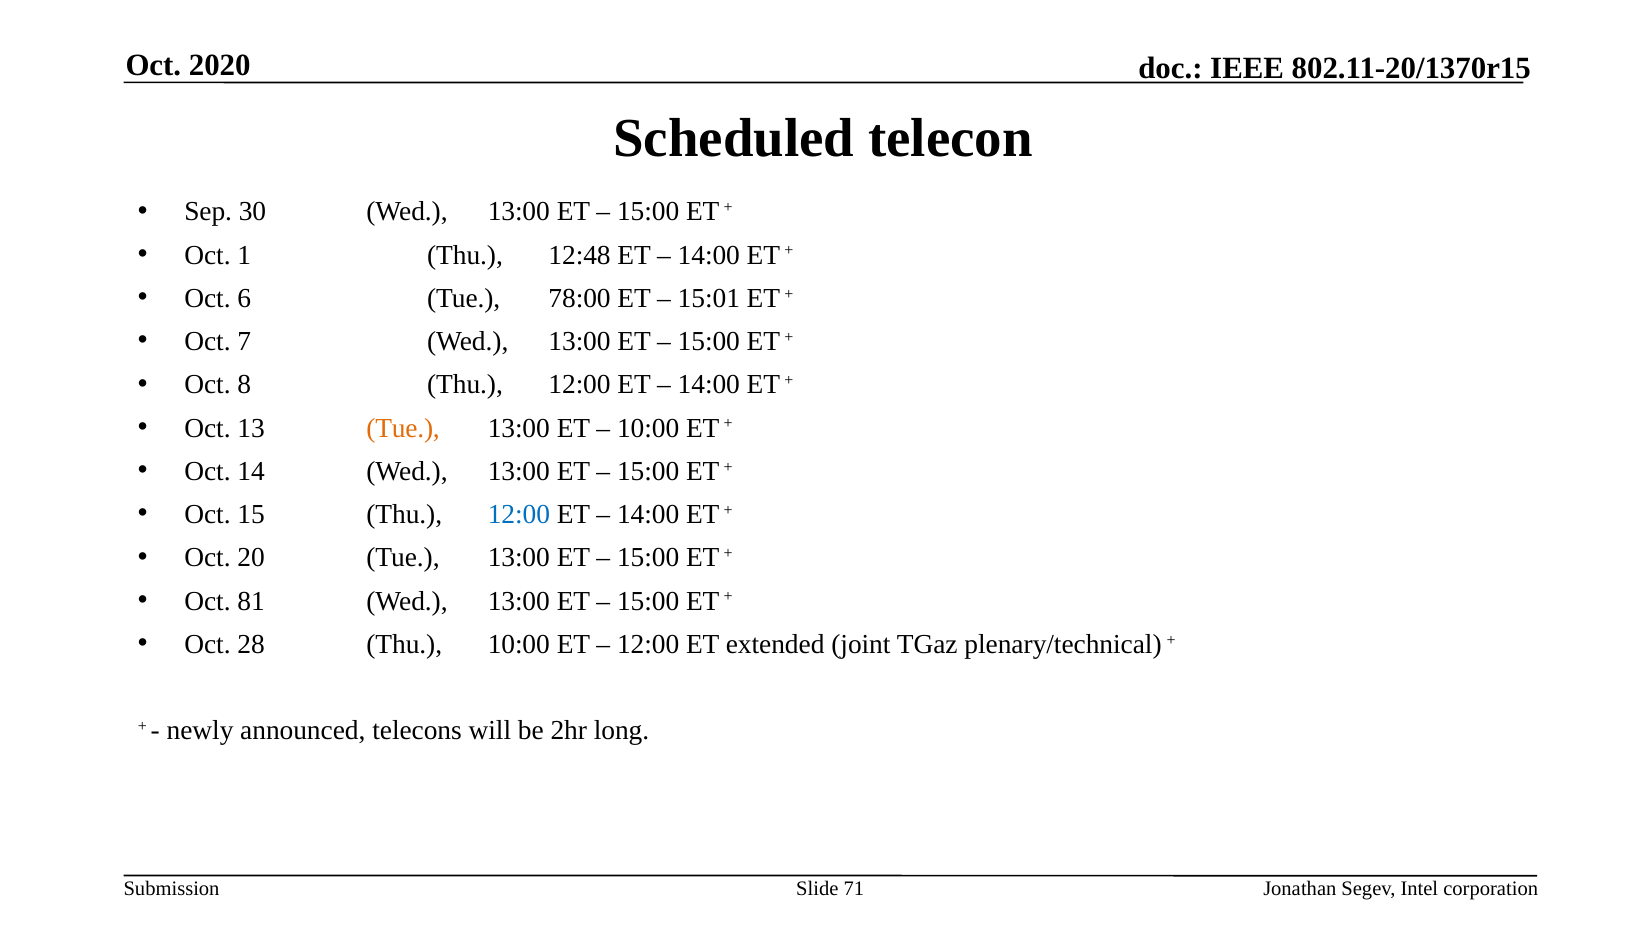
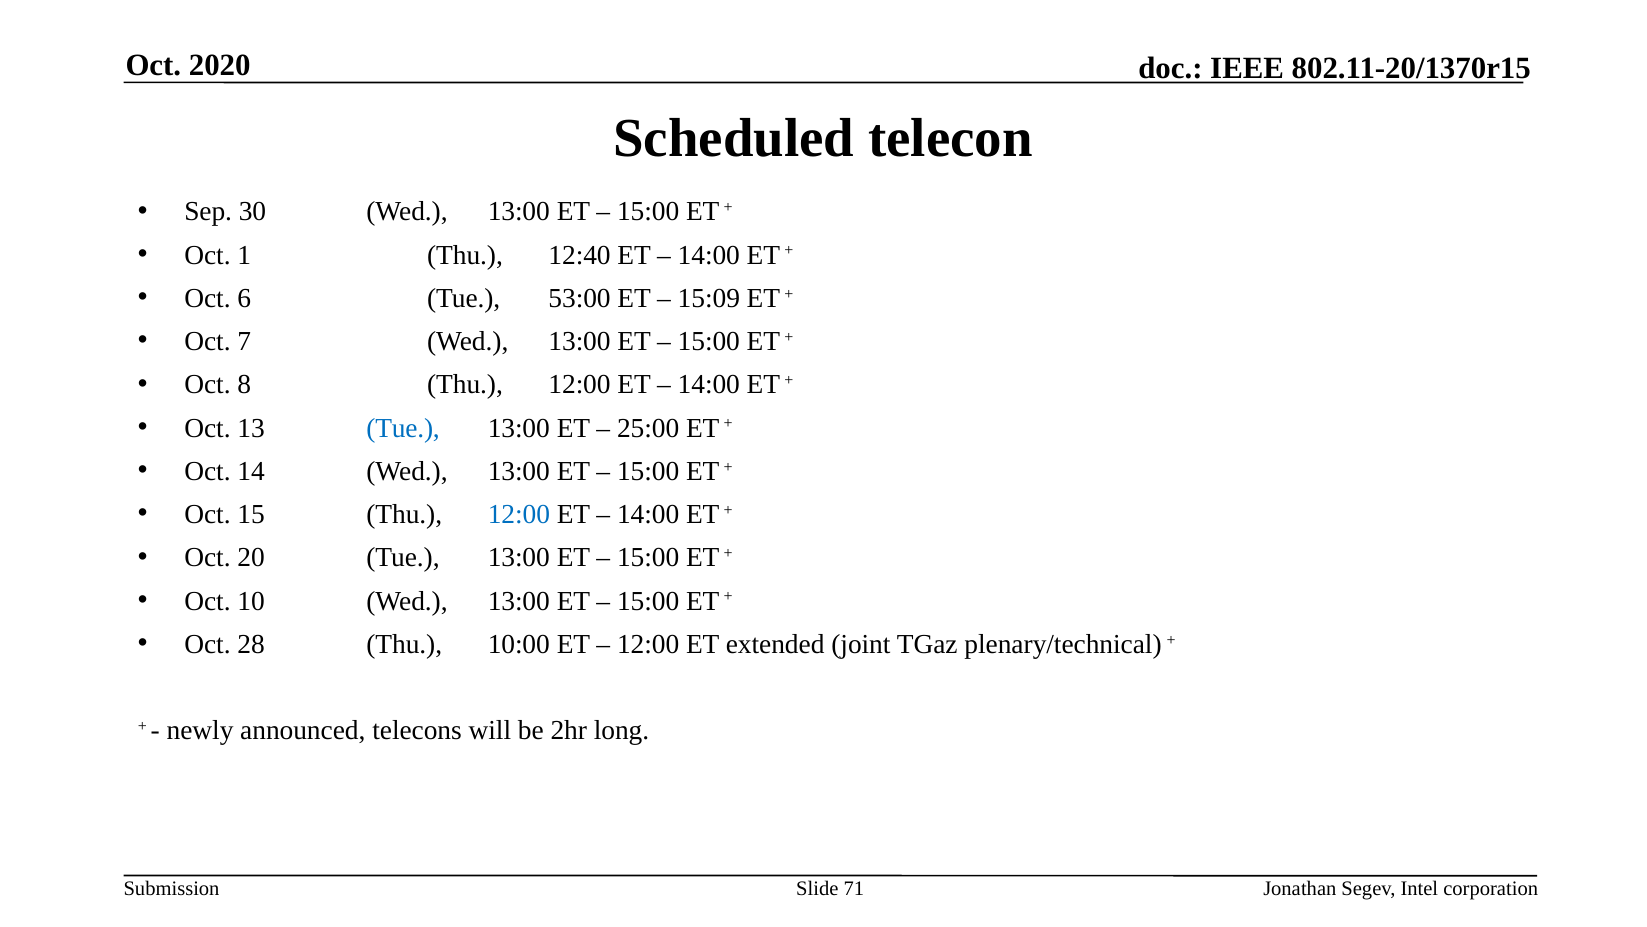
12:48: 12:48 -> 12:40
78:00: 78:00 -> 53:00
15:01: 15:01 -> 15:09
Tue at (403, 428) colour: orange -> blue
10:00 at (648, 428): 10:00 -> 25:00
81: 81 -> 10
